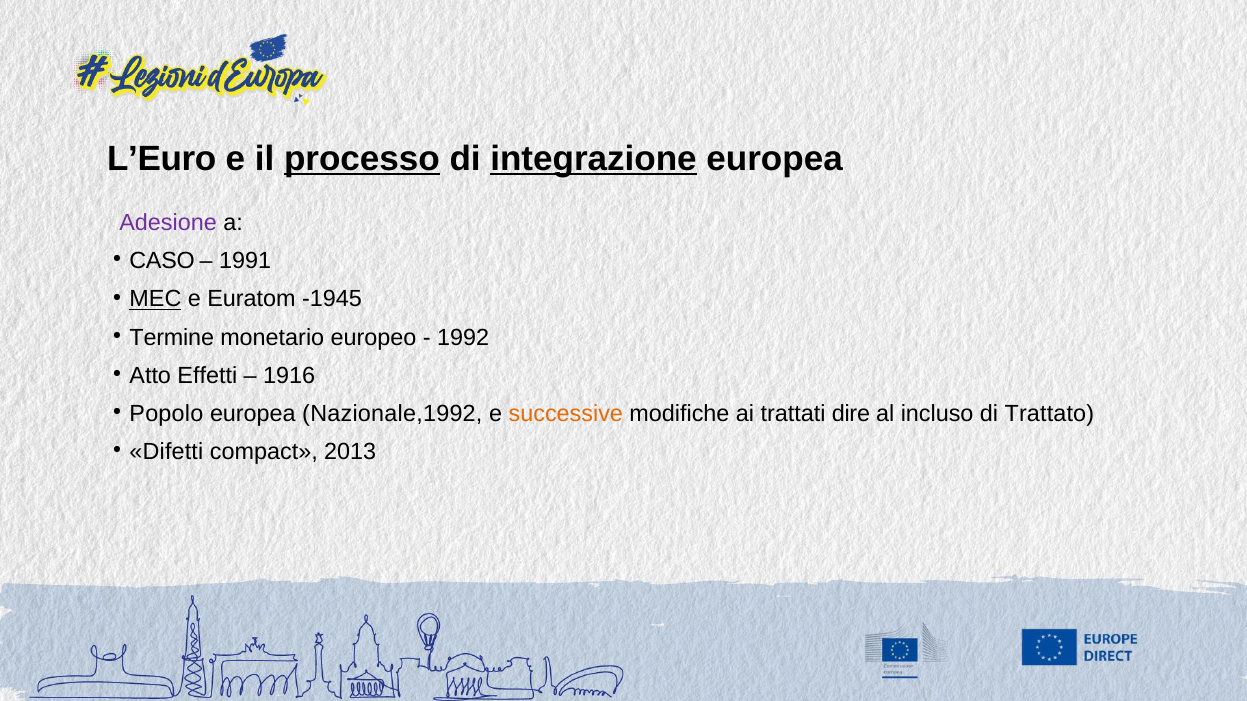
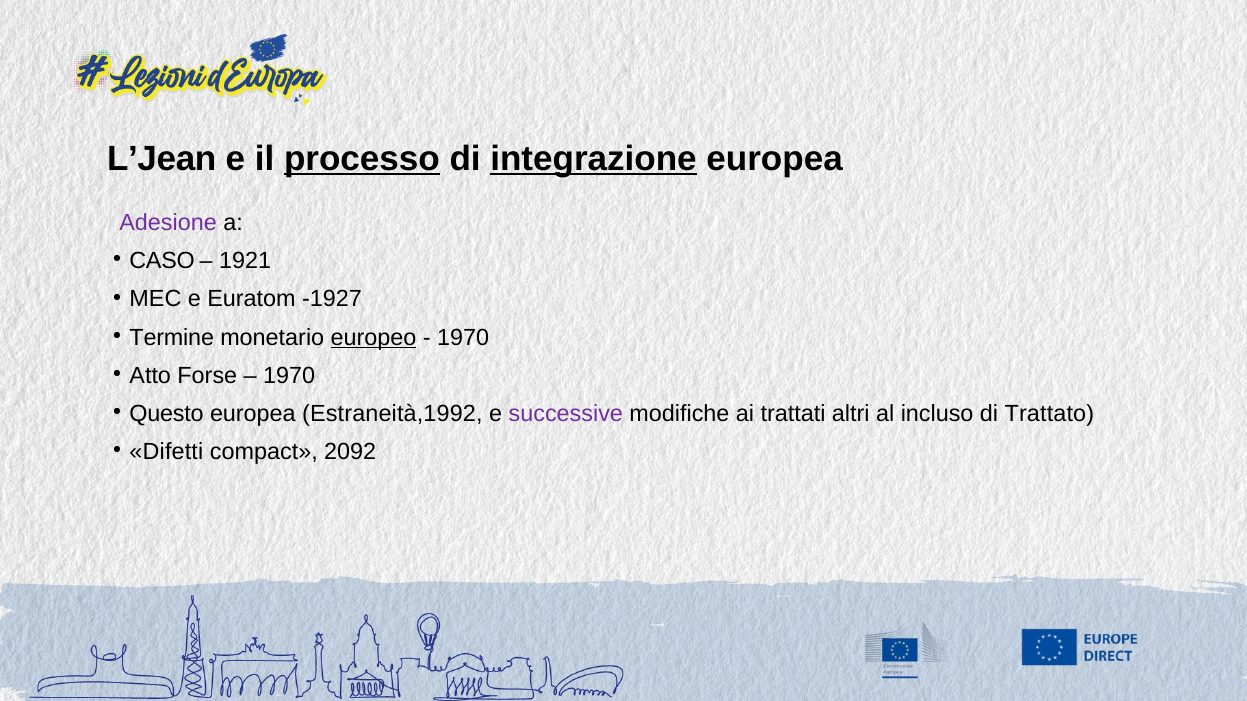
L’Euro: L’Euro -> L’Jean
1991: 1991 -> 1921
MEC underline: present -> none
-1945: -1945 -> -1927
europeo underline: none -> present
1992 at (463, 338): 1992 -> 1970
Effetti: Effetti -> Forse
1916 at (289, 376): 1916 -> 1970
Popolo: Popolo -> Questo
Nazionale,1992: Nazionale,1992 -> Estraneità,1992
successive colour: orange -> purple
dire: dire -> altri
2013: 2013 -> 2092
